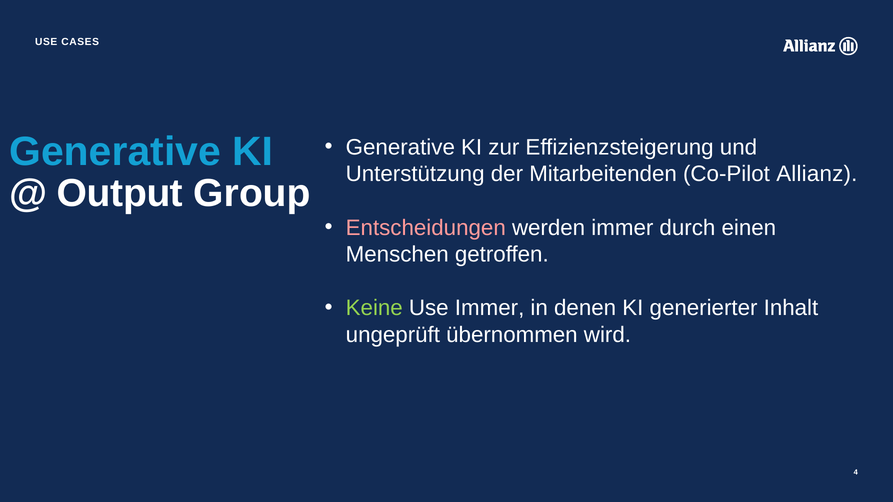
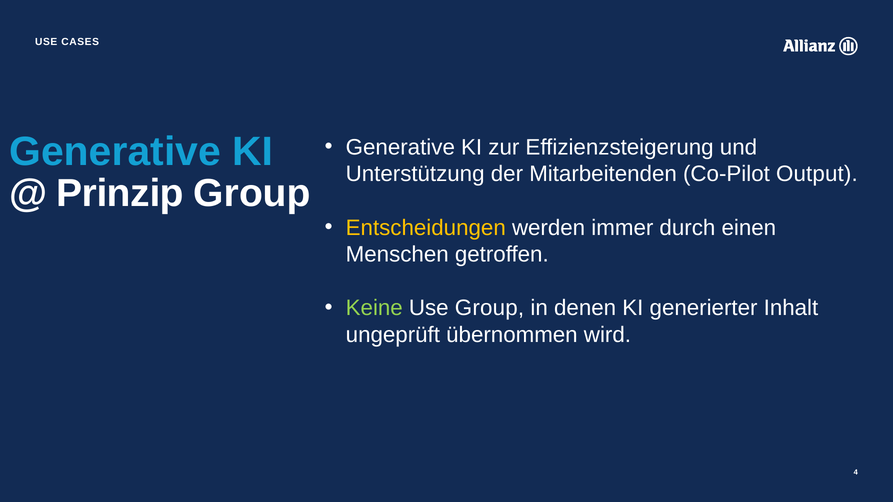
Allianz: Allianz -> Output
Output: Output -> Prinzip
Entscheidungen colour: pink -> yellow
Use Immer: Immer -> Group
